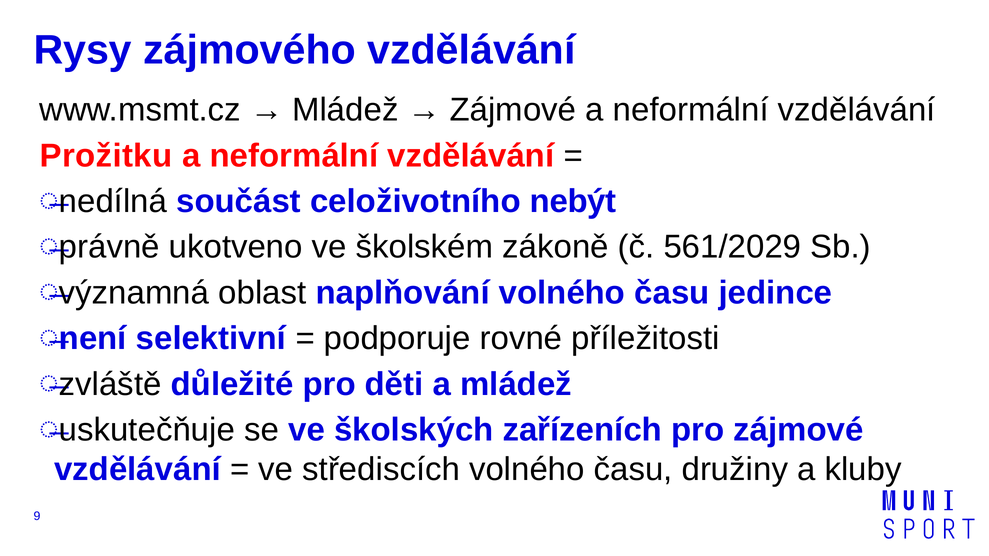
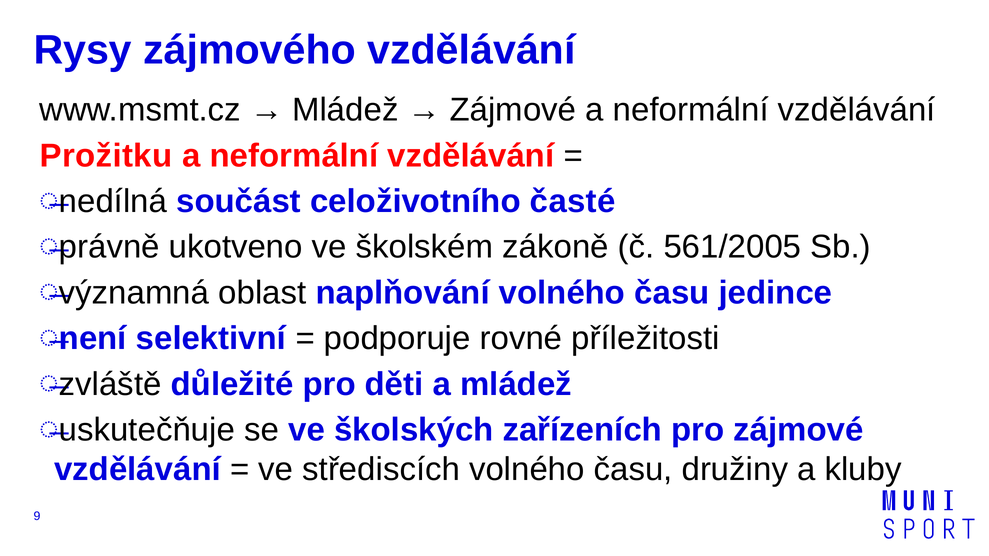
nebýt: nebýt -> časté
561/2029: 561/2029 -> 561/2005
